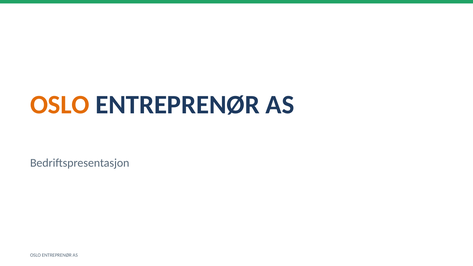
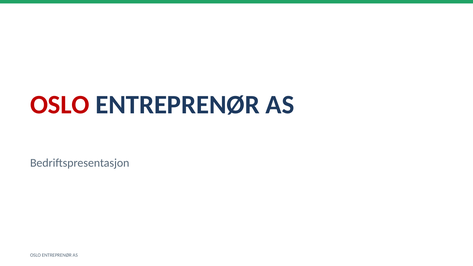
OSLO at (60, 105) colour: orange -> red
